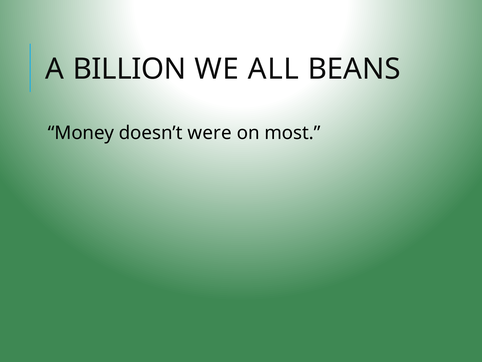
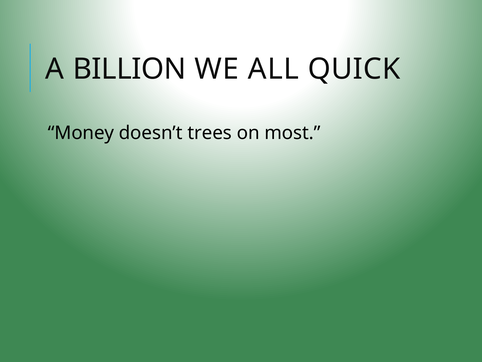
BEANS: BEANS -> QUICK
were: were -> trees
